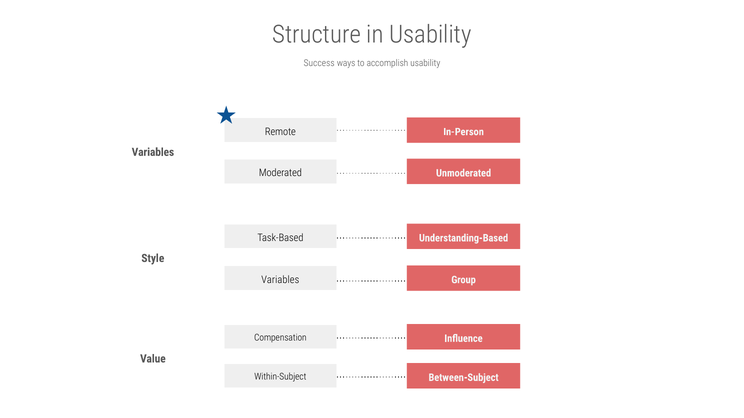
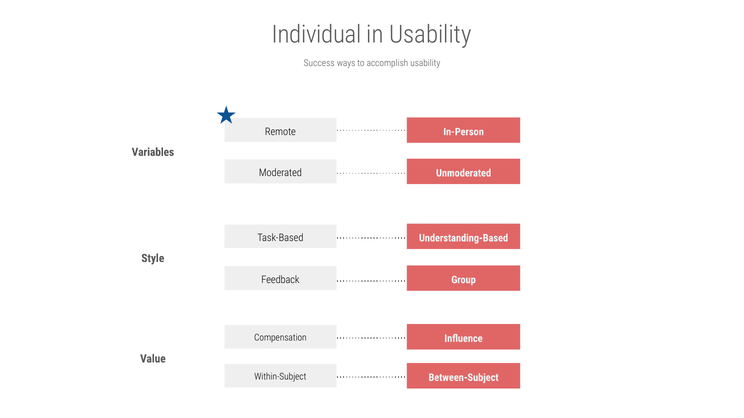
Structure: Structure -> Individual
Variables at (280, 280): Variables -> Feedback
